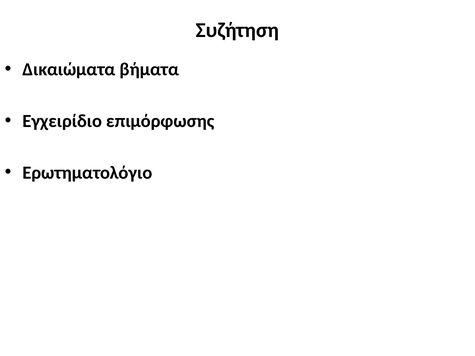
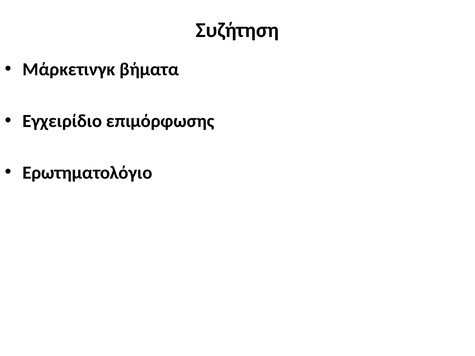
Δικαιώματα: Δικαιώματα -> Μάρκετινγκ
